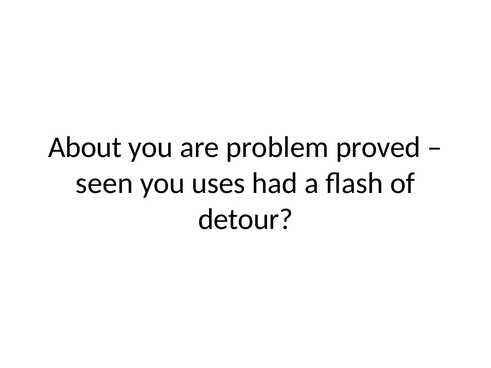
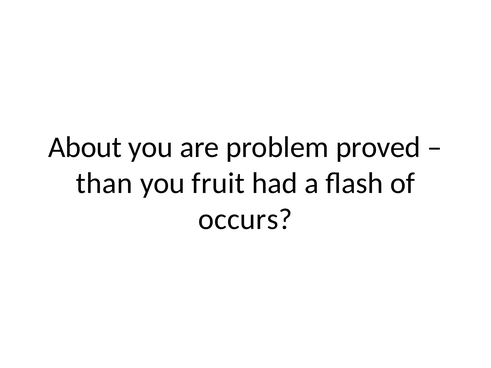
seen: seen -> than
uses: uses -> fruit
detour: detour -> occurs
